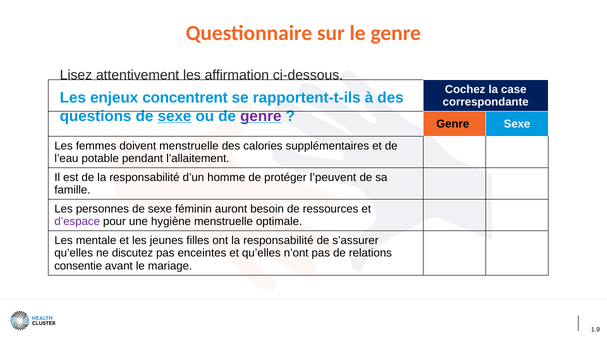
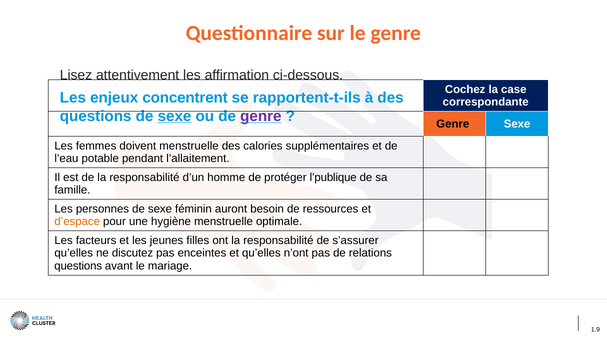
l’peuvent: l’peuvent -> l’publique
d’espace colour: purple -> orange
mentale: mentale -> facteurs
consentie at (78, 266): consentie -> questions
